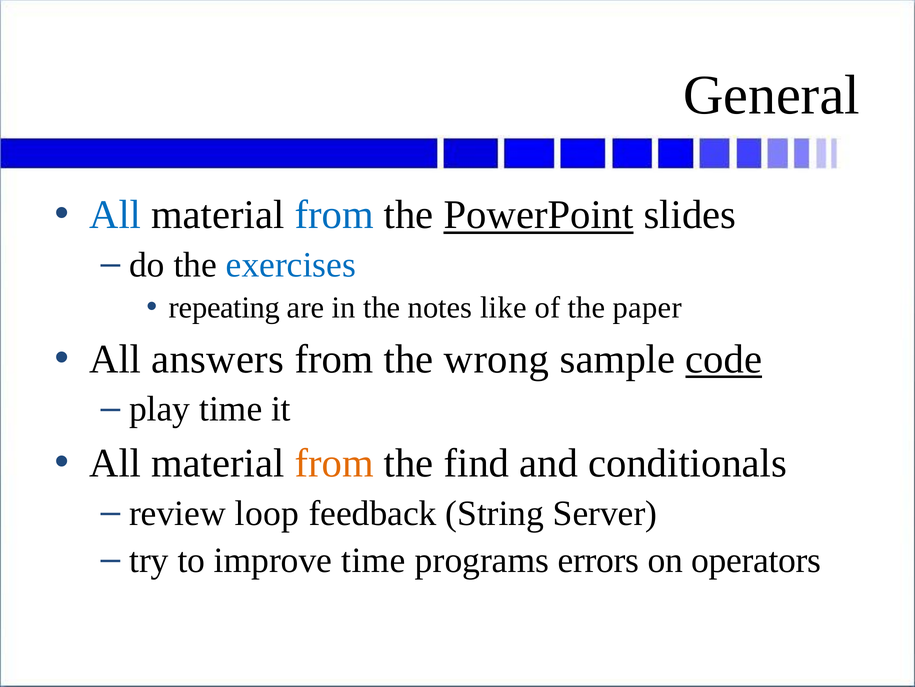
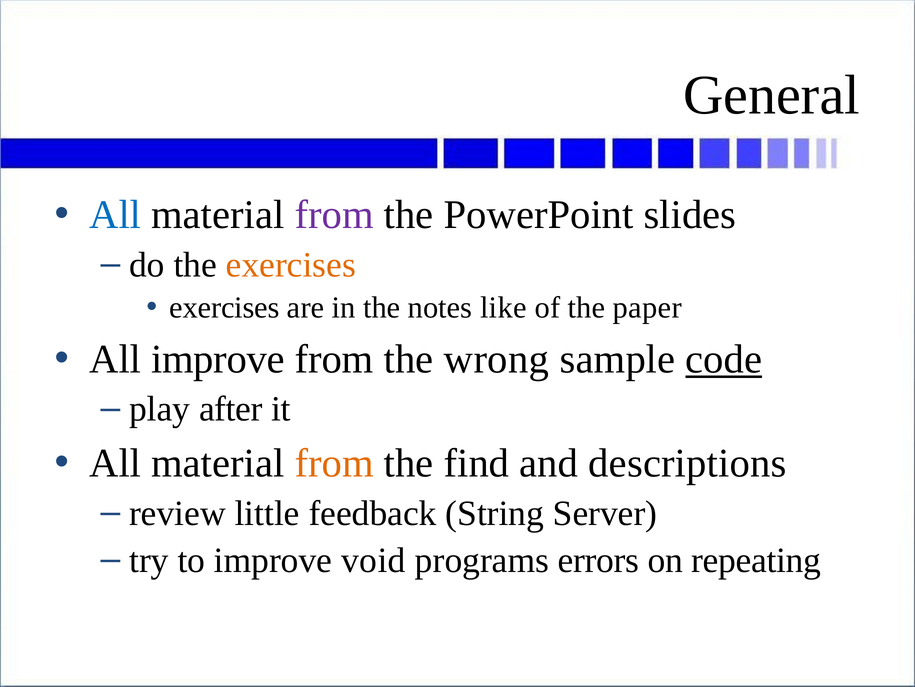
from at (334, 215) colour: blue -> purple
PowerPoint underline: present -> none
exercises at (291, 265) colour: blue -> orange
repeating at (224, 308): repeating -> exercises
All answers: answers -> improve
play time: time -> after
conditionals: conditionals -> descriptions
loop: loop -> little
improve time: time -> void
operators: operators -> repeating
